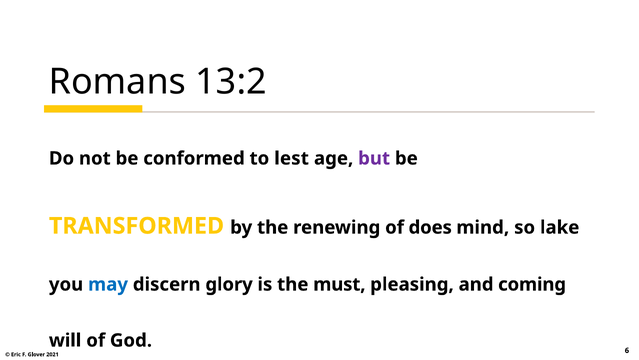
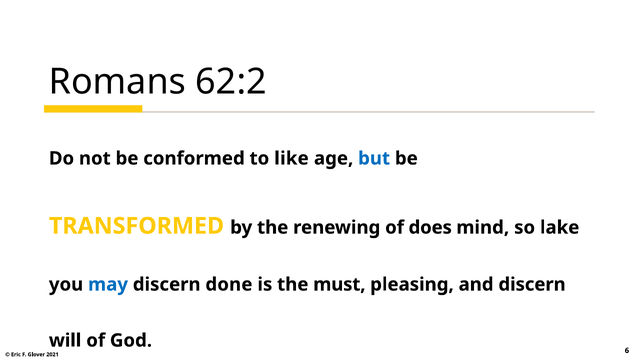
13:2: 13:2 -> 62:2
lest: lest -> like
but colour: purple -> blue
glory: glory -> done
and coming: coming -> discern
